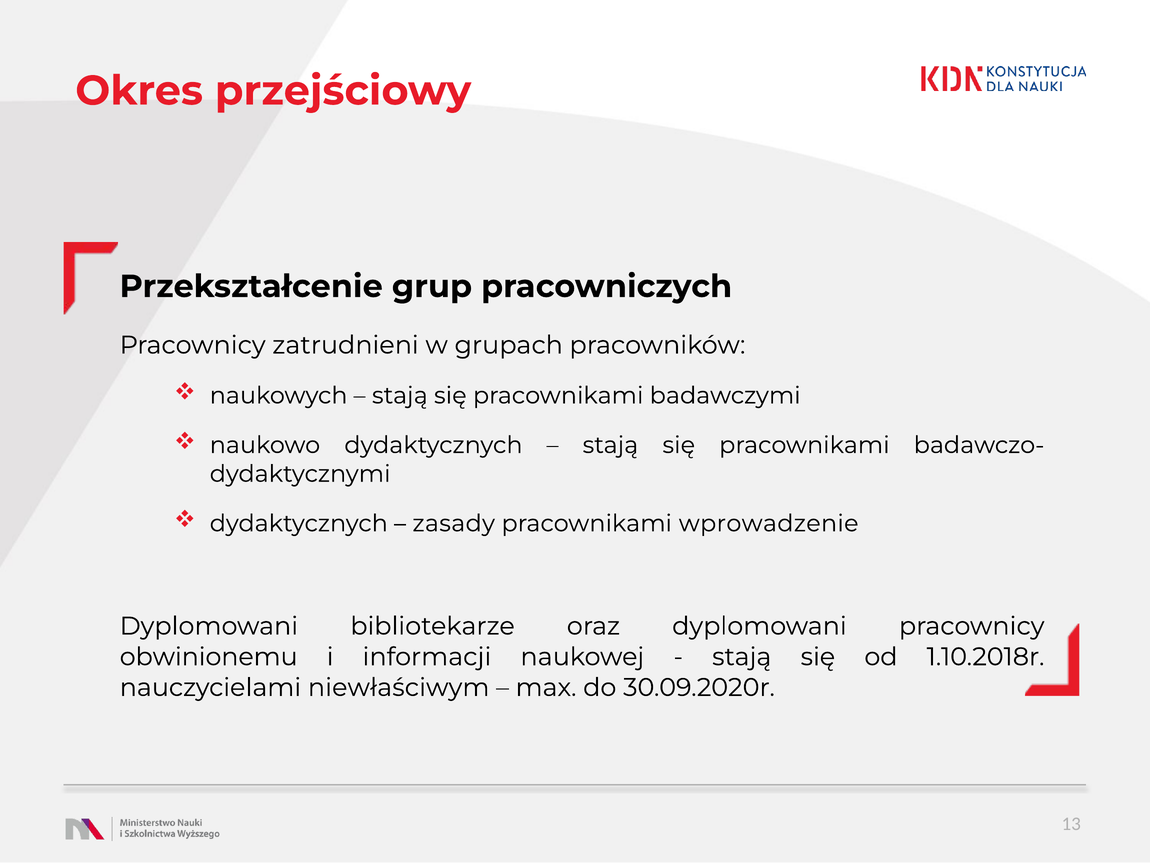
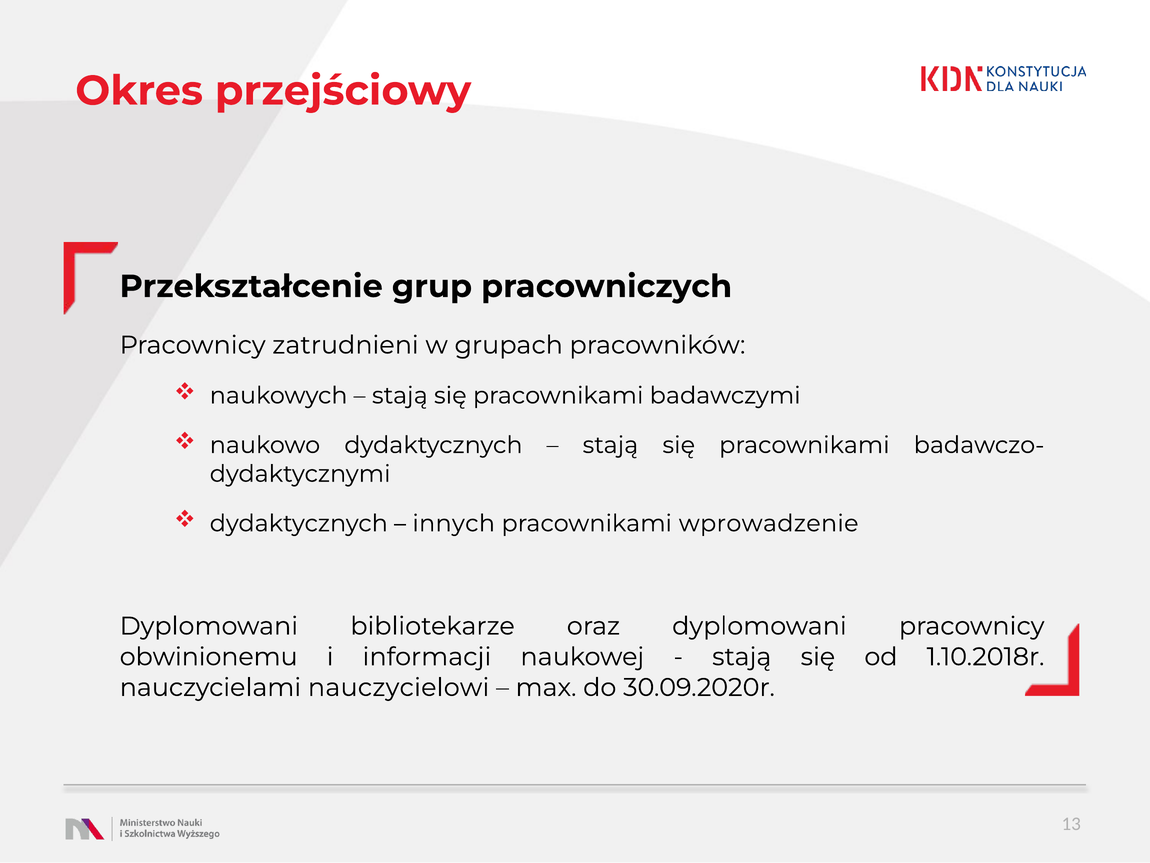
zasady: zasady -> innych
niewłaściwym: niewłaściwym -> nauczycielowi
